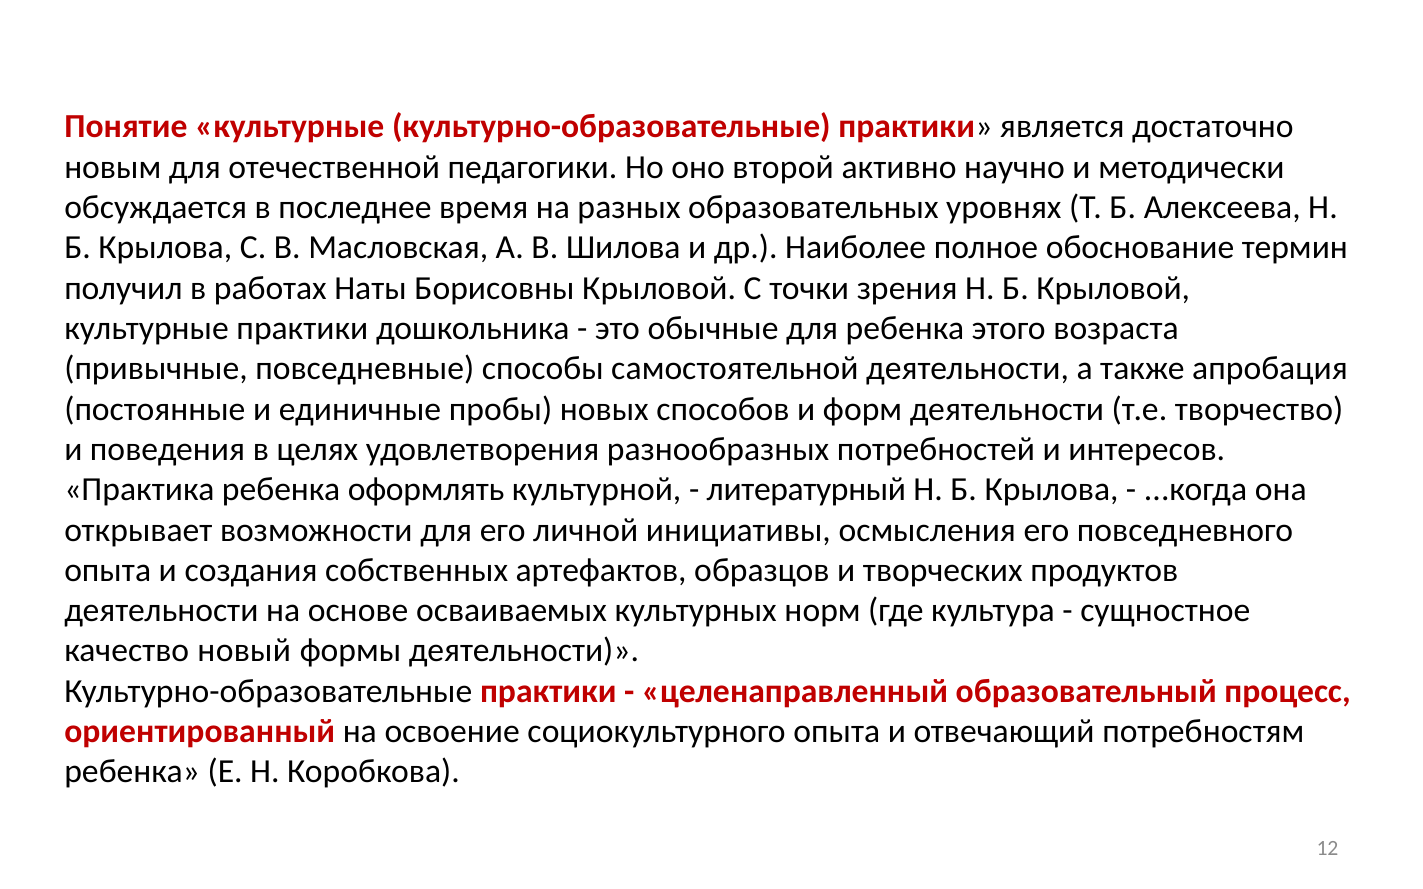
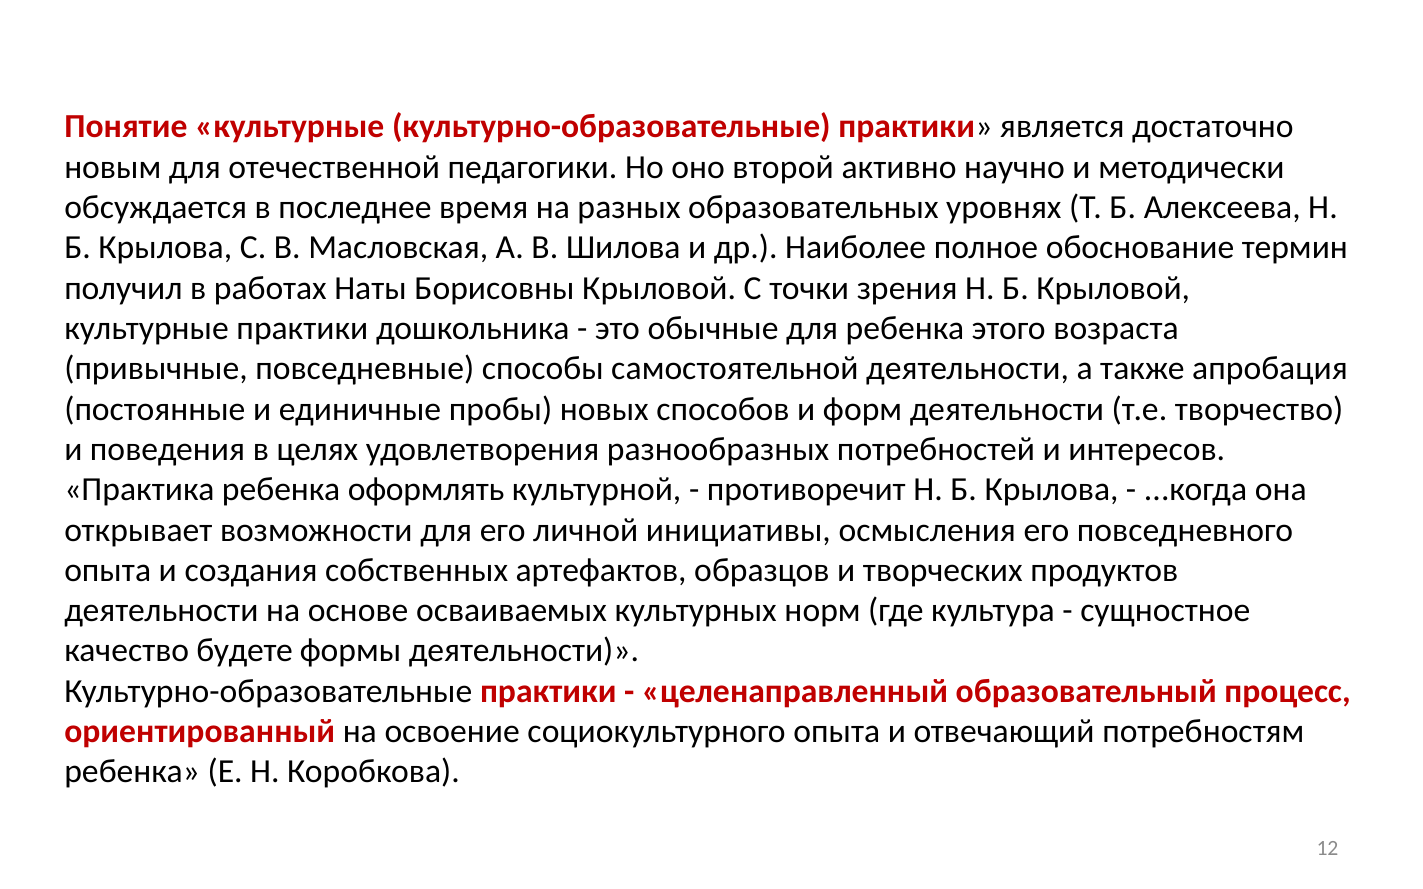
литературный: литературный -> противоречит
новый: новый -> будете
